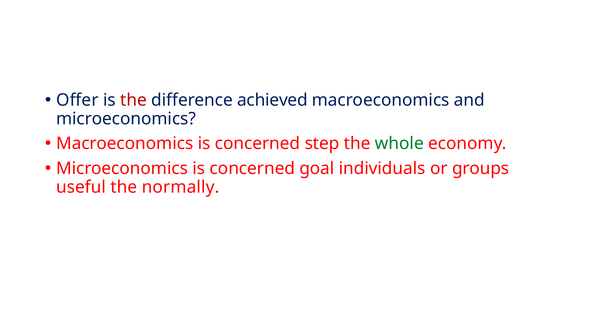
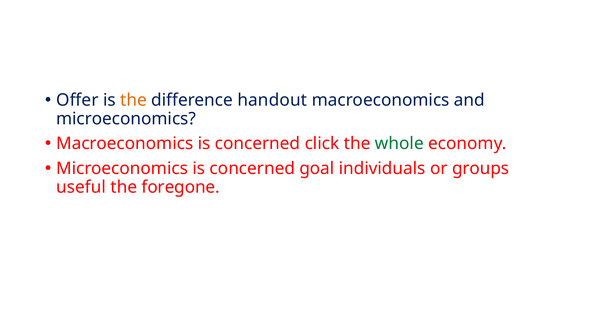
the at (134, 100) colour: red -> orange
achieved: achieved -> handout
step: step -> click
normally: normally -> foregone
